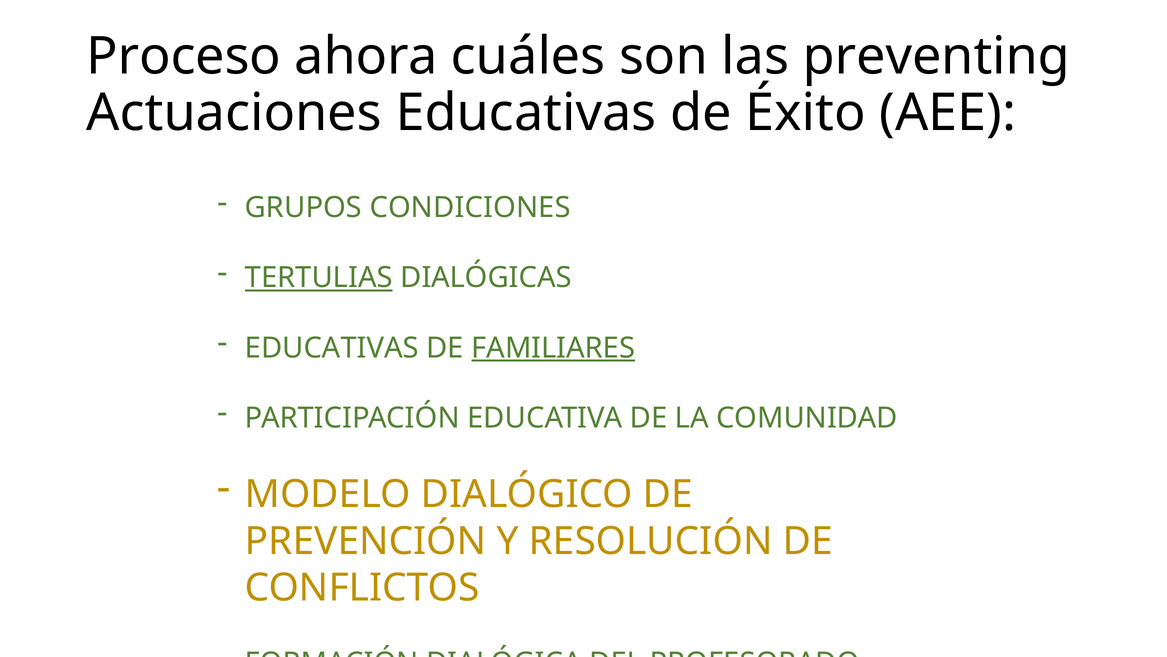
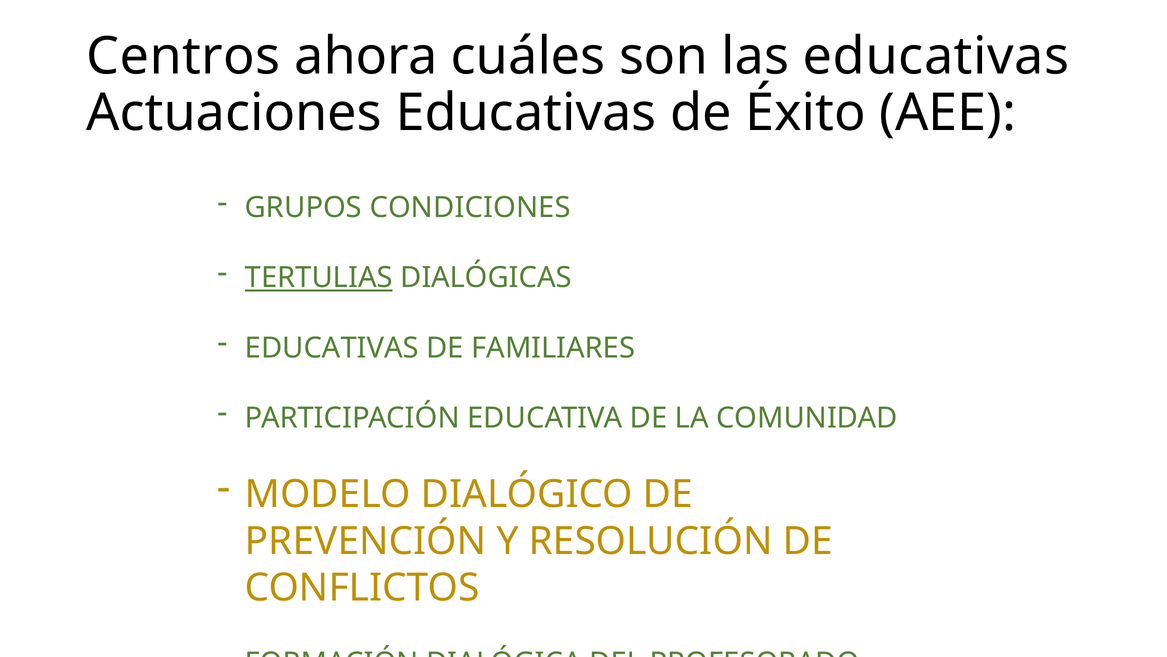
Proceso: Proceso -> Centros
las preventing: preventing -> educativas
FAMILIARES underline: present -> none
